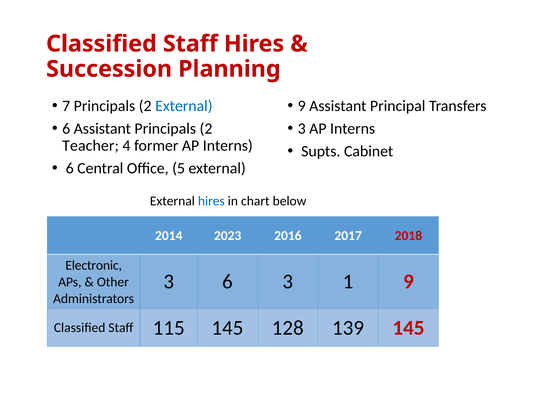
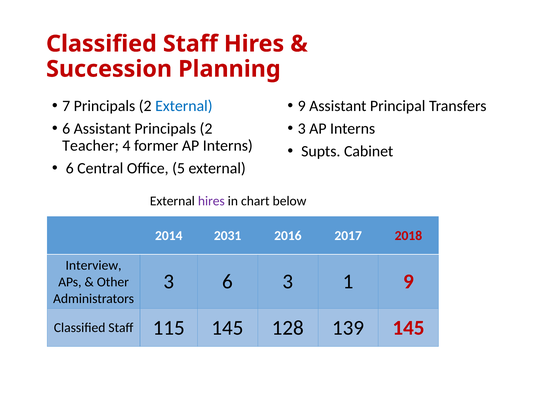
hires at (211, 201) colour: blue -> purple
2023: 2023 -> 2031
Electronic: Electronic -> Interview
